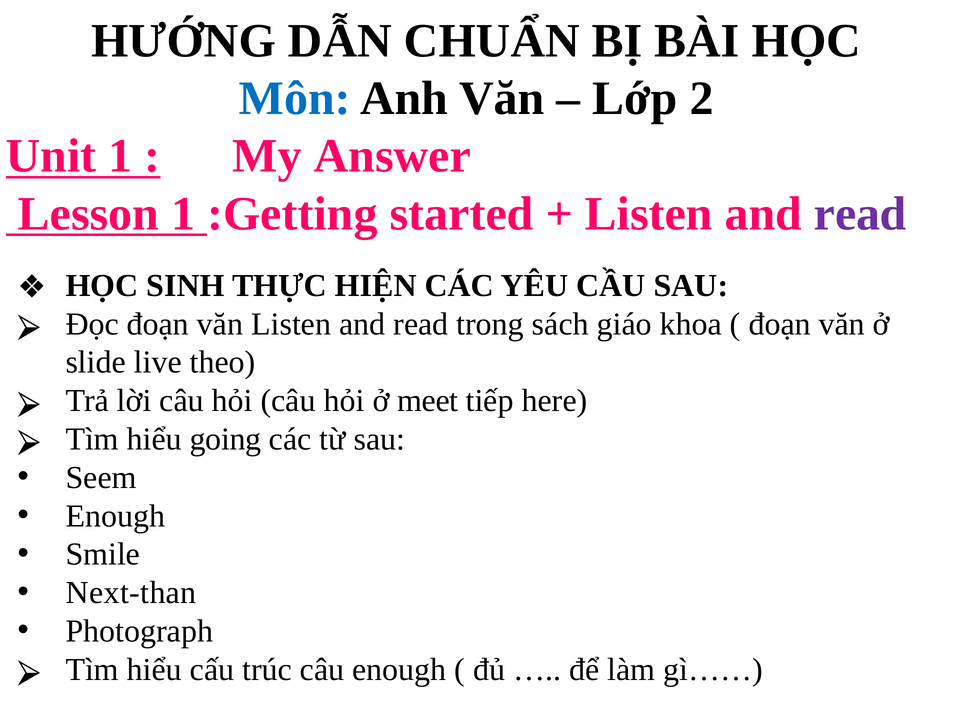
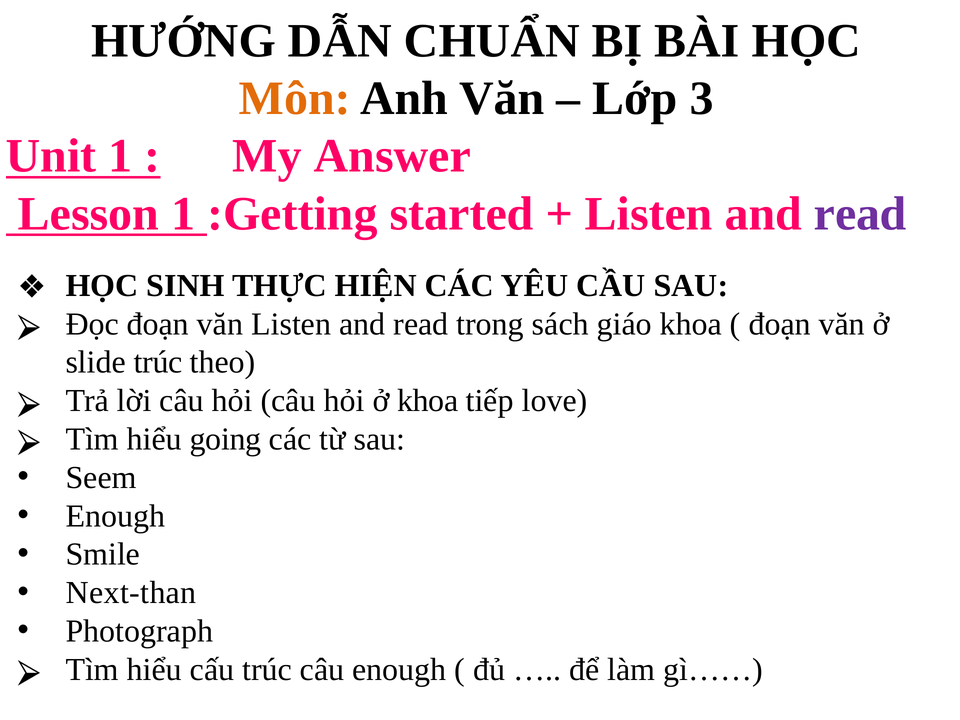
Môn colour: blue -> orange
2: 2 -> 3
slide live: live -> trúc
ở meet: meet -> khoa
here: here -> love
